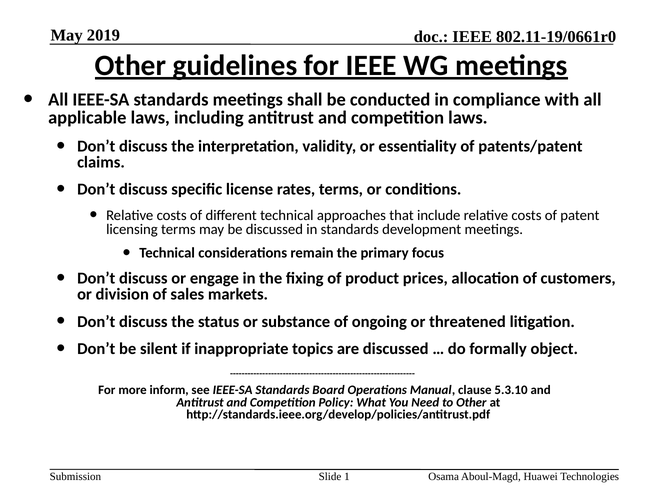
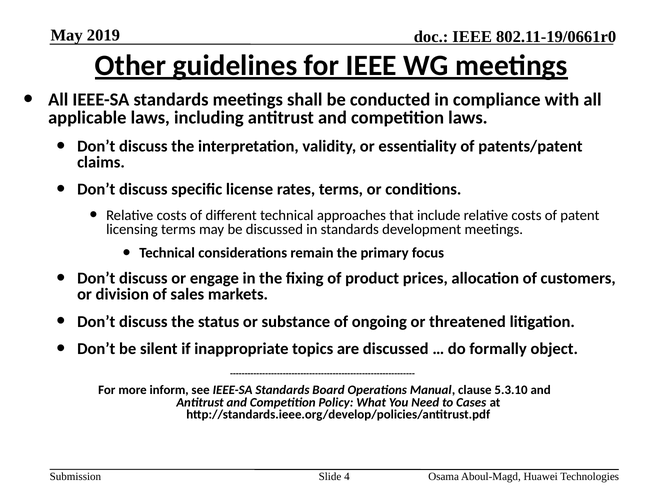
to Other: Other -> Cases
1: 1 -> 4
